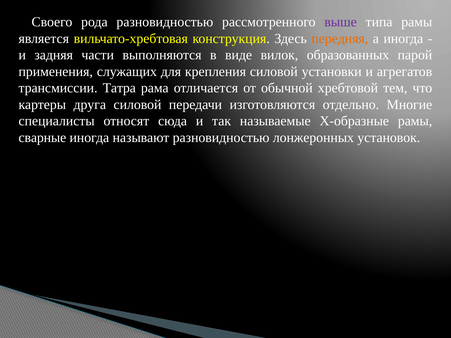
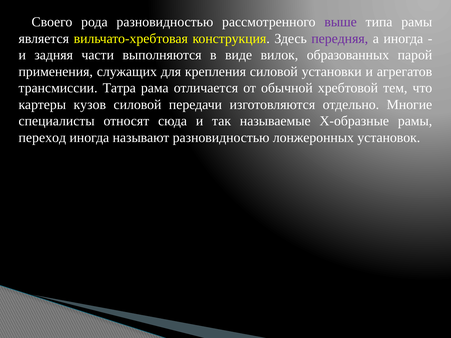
передняя colour: orange -> purple
друга: друга -> кузов
сварные: сварные -> переход
